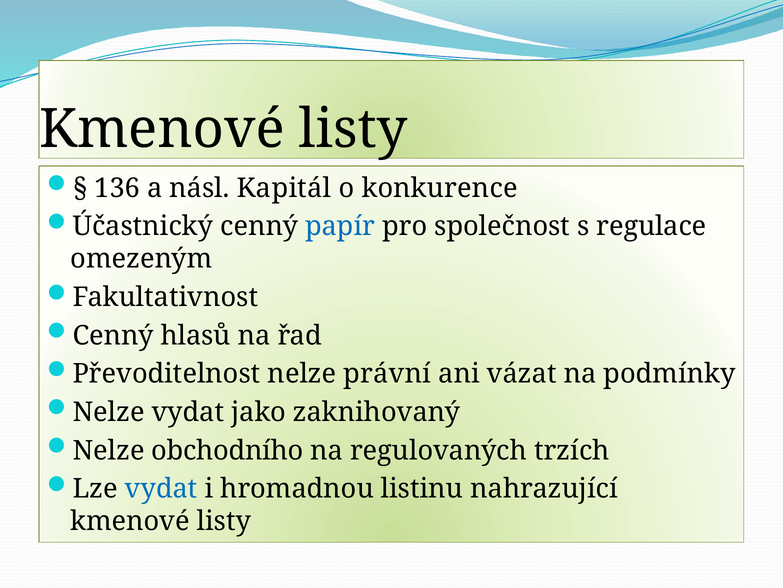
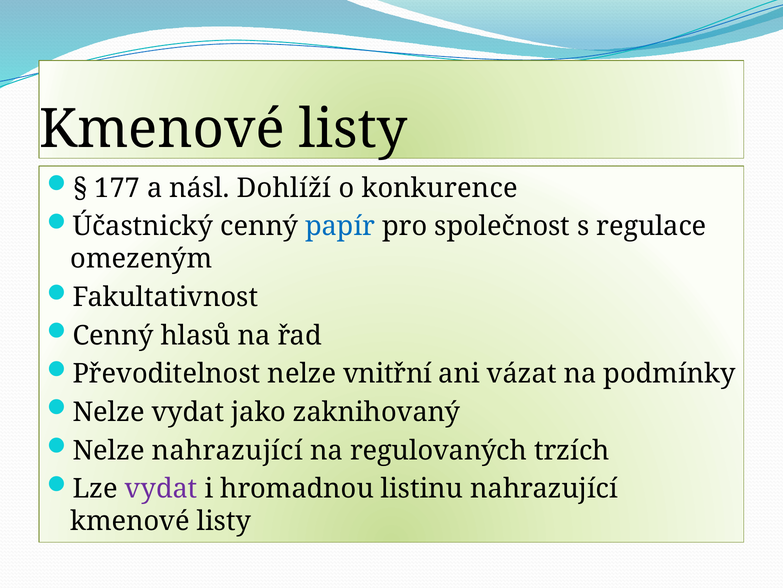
136: 136 -> 177
Kapitál: Kapitál -> Dohlíží
právní: právní -> vnitřní
Nelze obchodního: obchodního -> nahrazující
vydat at (161, 488) colour: blue -> purple
